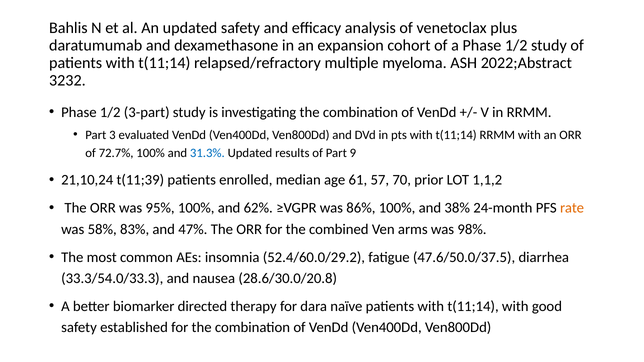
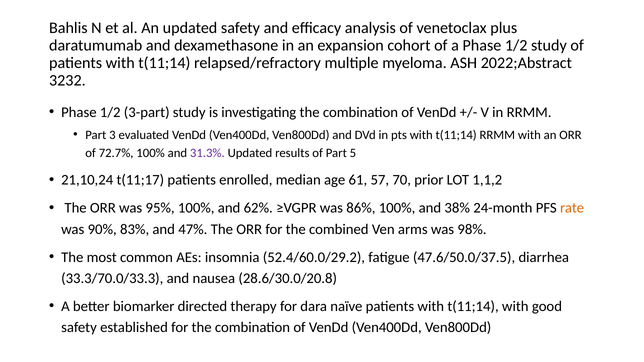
31.3% colour: blue -> purple
9: 9 -> 5
t(11;39: t(11;39 -> t(11;17
58%: 58% -> 90%
33.3/54.0/33.3: 33.3/54.0/33.3 -> 33.3/70.0/33.3
